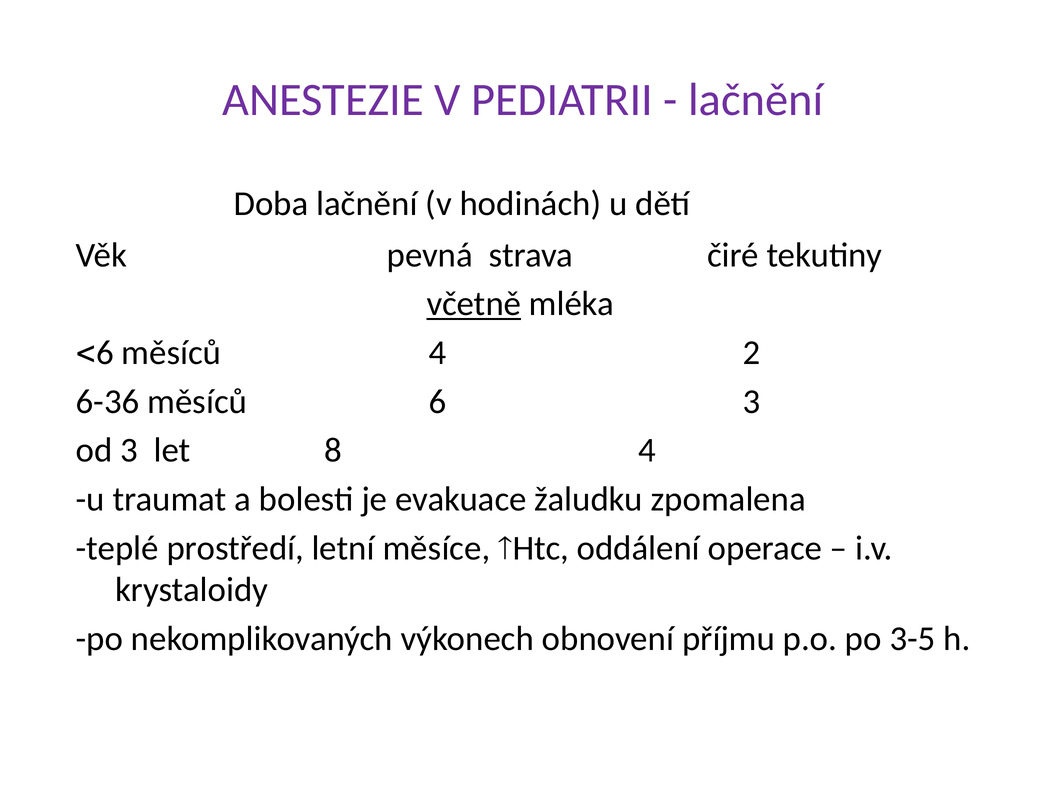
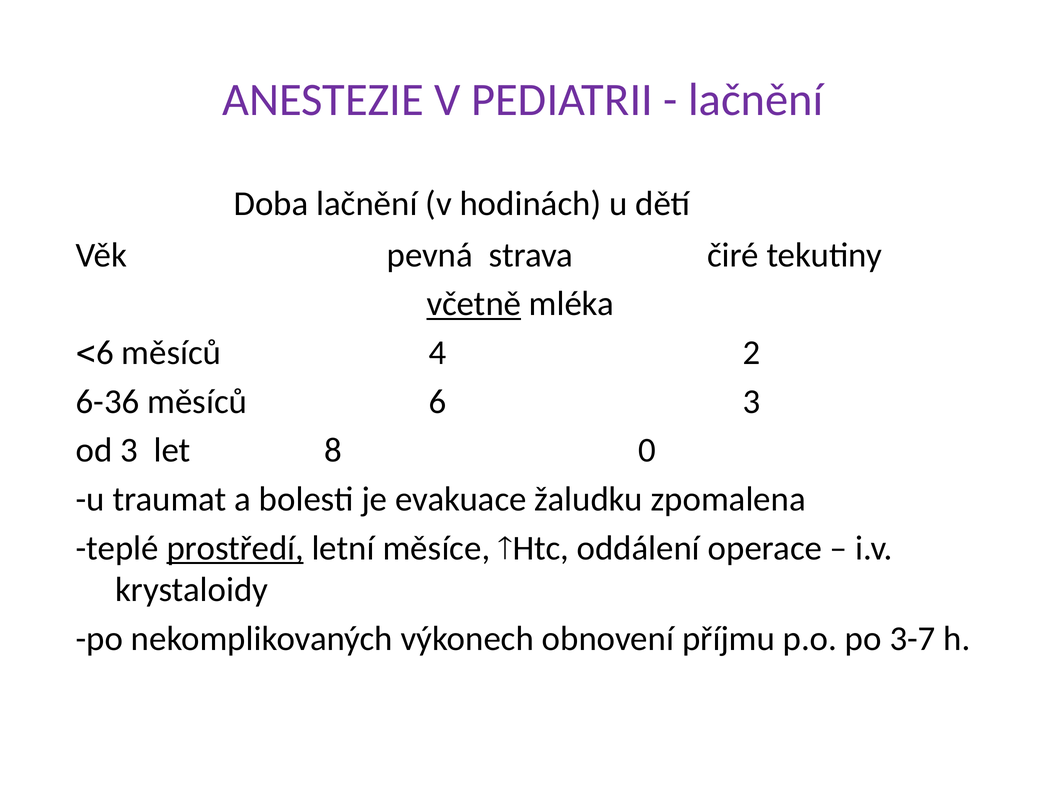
8 4: 4 -> 0
prostředí underline: none -> present
3-5: 3-5 -> 3-7
